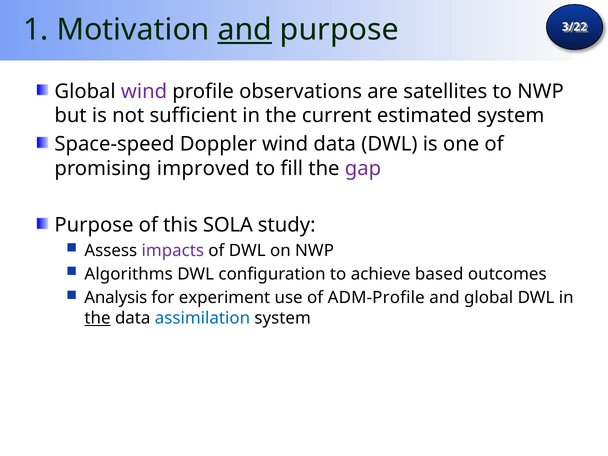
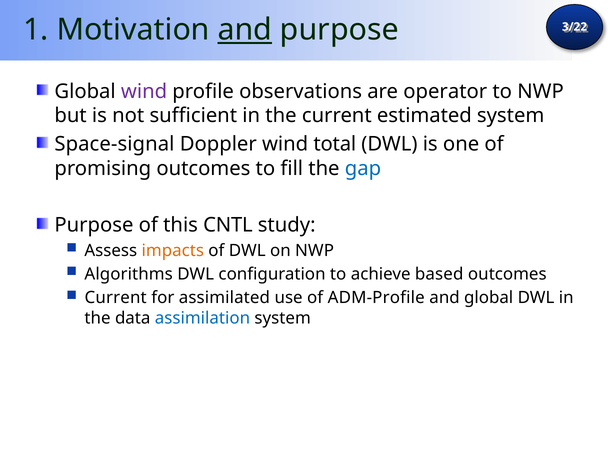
satellites: satellites -> operator
Space-speed: Space-speed -> Space-signal
wind data: data -> total
promising improved: improved -> outcomes
gap colour: purple -> blue
SOLA: SOLA -> CNTL
impacts colour: purple -> orange
Analysis at (116, 298): Analysis -> Current
experiment: experiment -> assimilated
the at (98, 318) underline: present -> none
